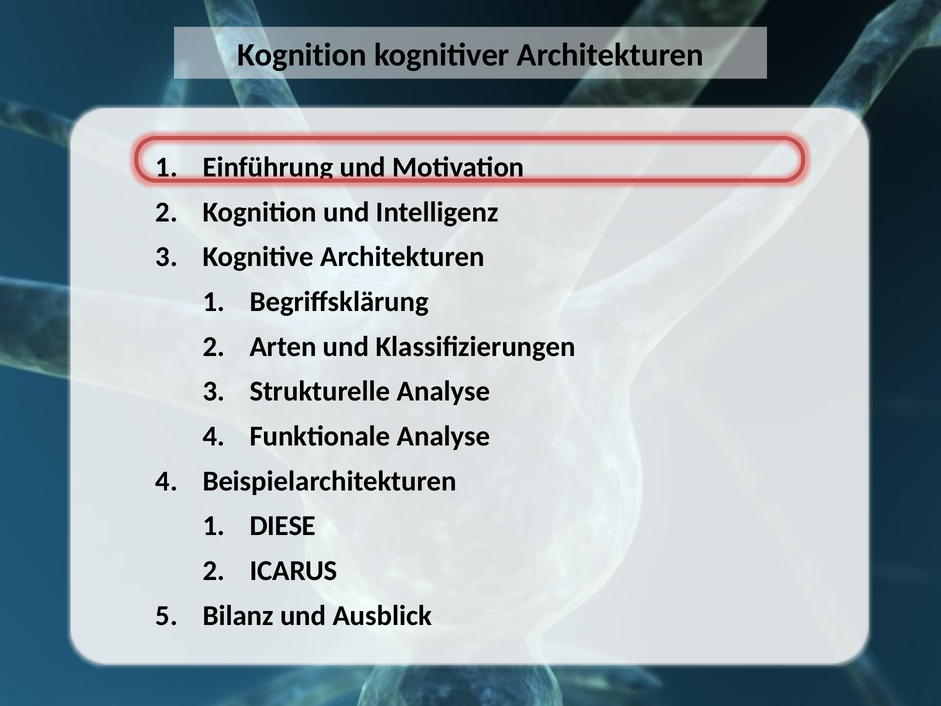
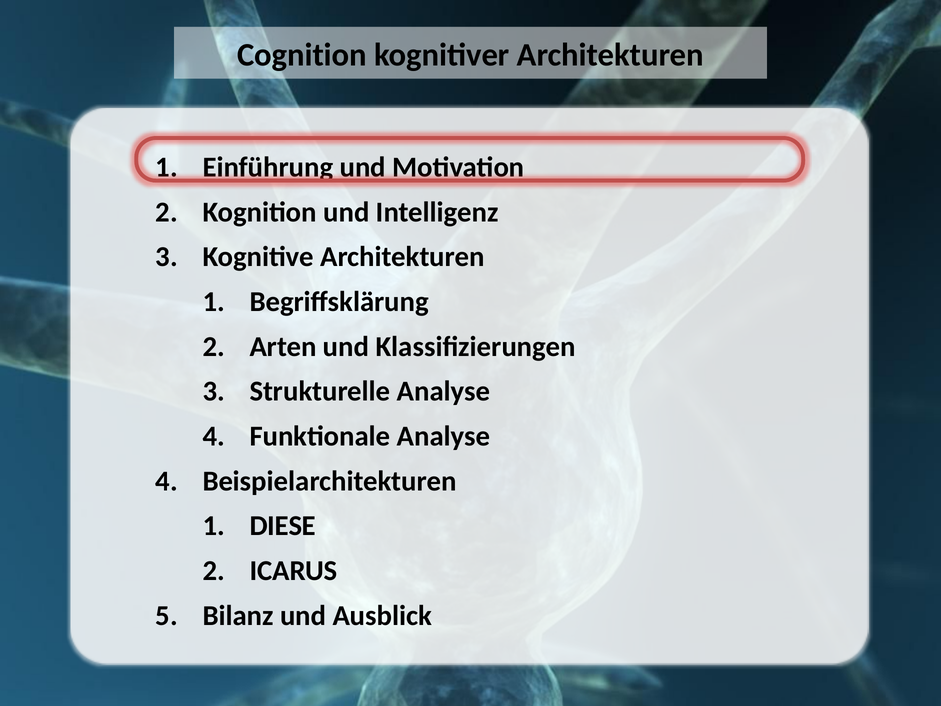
Kognition at (302, 55): Kognition -> Cognition
